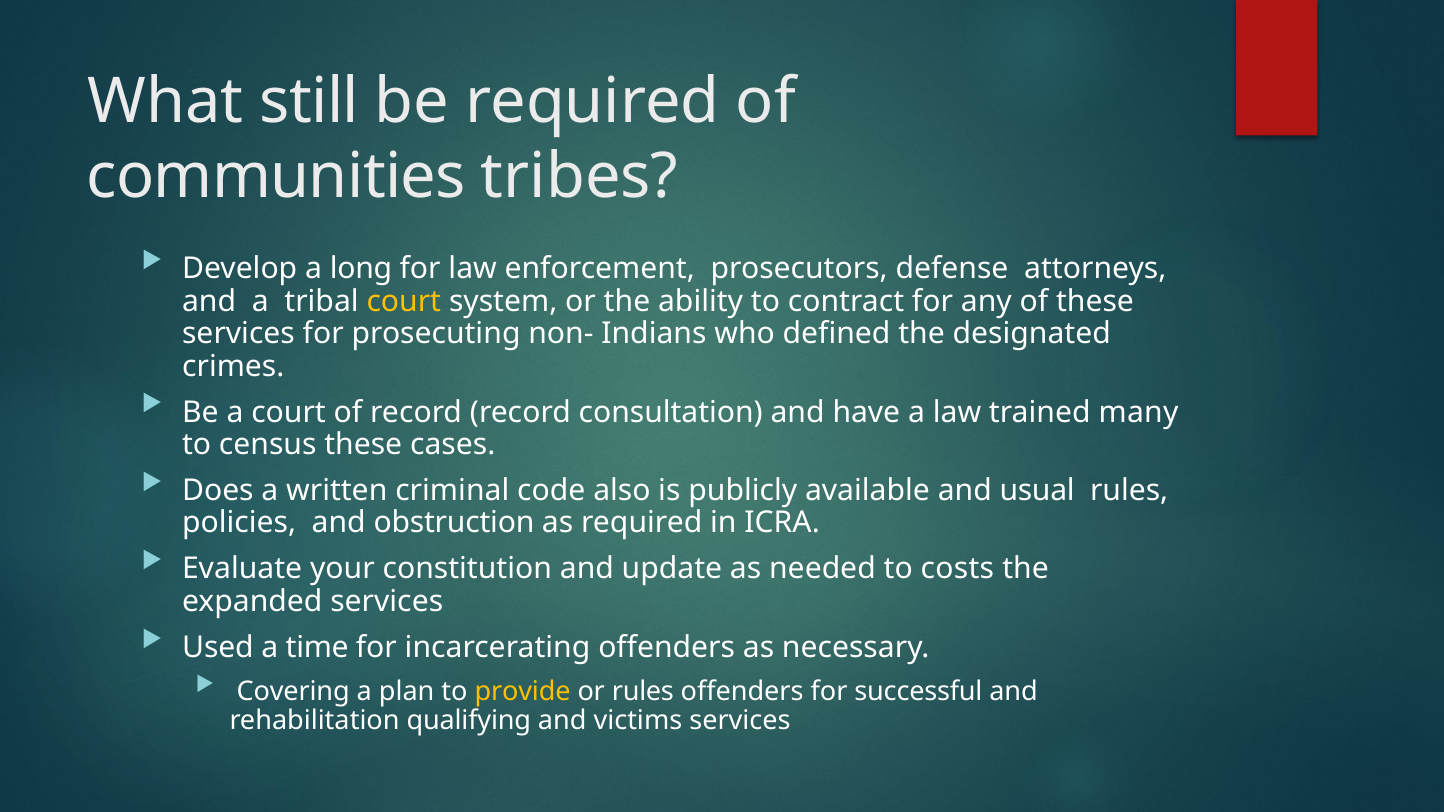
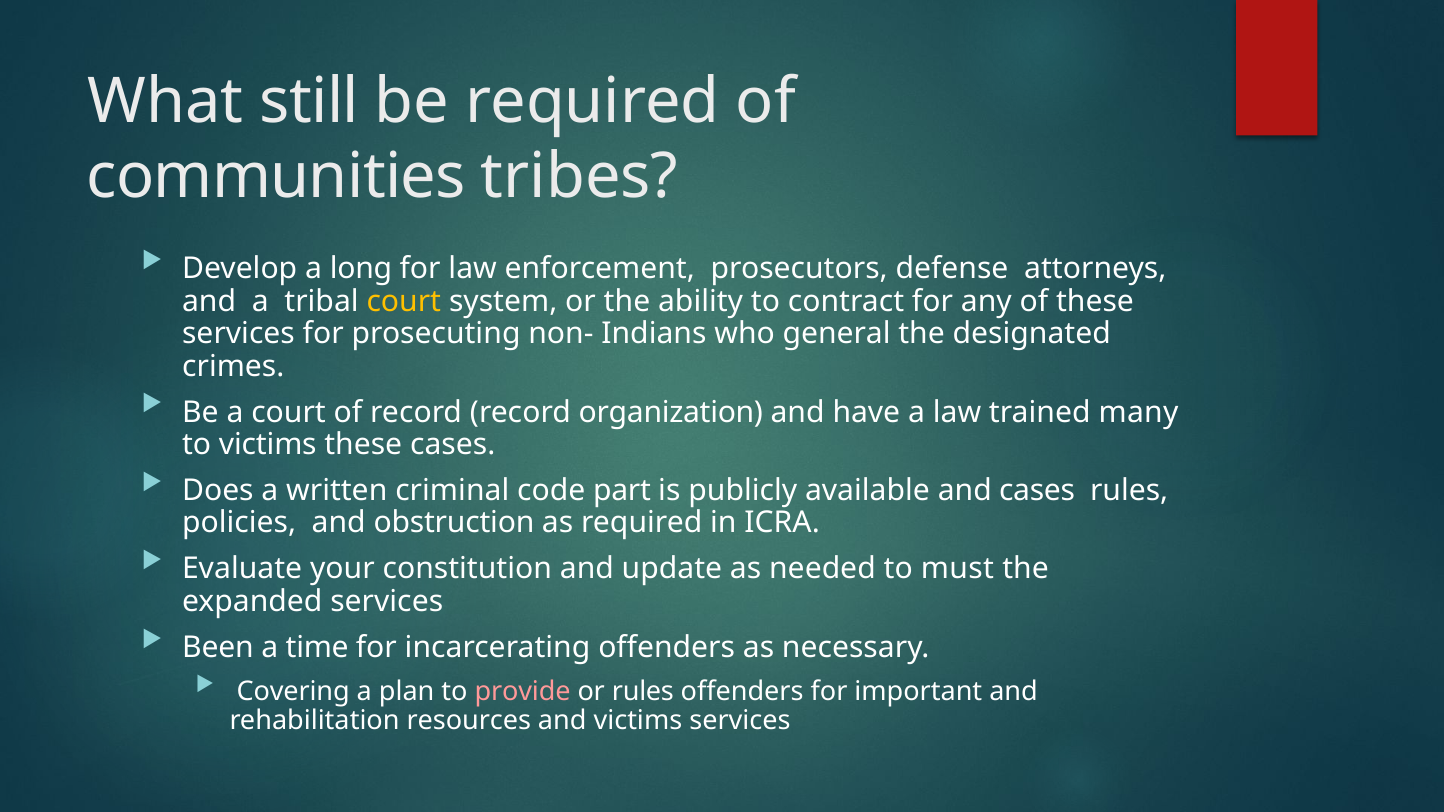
defined: defined -> general
consultation: consultation -> organization
to census: census -> victims
also: also -> part
and usual: usual -> cases
costs: costs -> must
Used: Used -> Been
provide colour: yellow -> pink
successful: successful -> important
qualifying: qualifying -> resources
